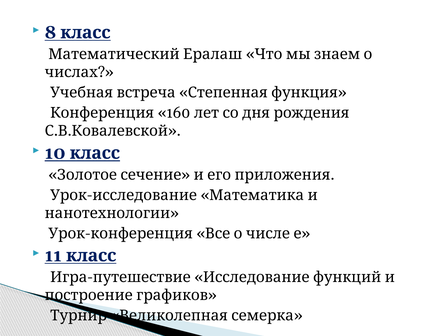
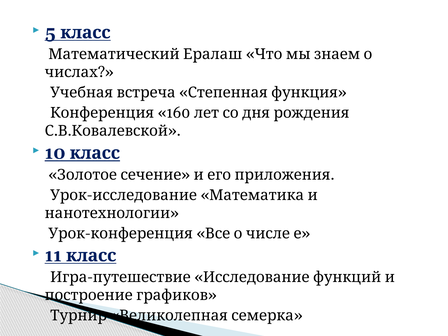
8: 8 -> 5
